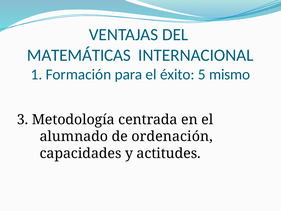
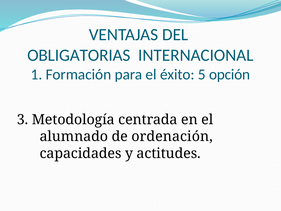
MATEMÁTICAS: MATEMÁTICAS -> OBLIGATORIAS
mismo: mismo -> opción
